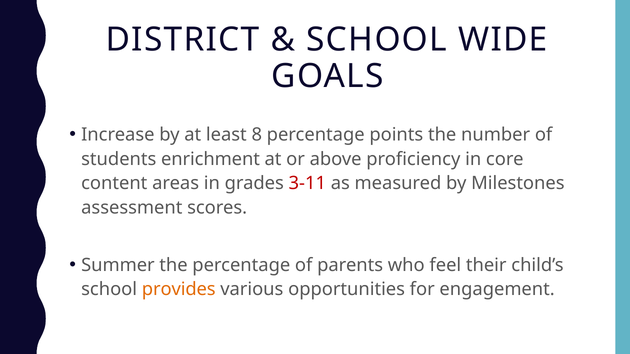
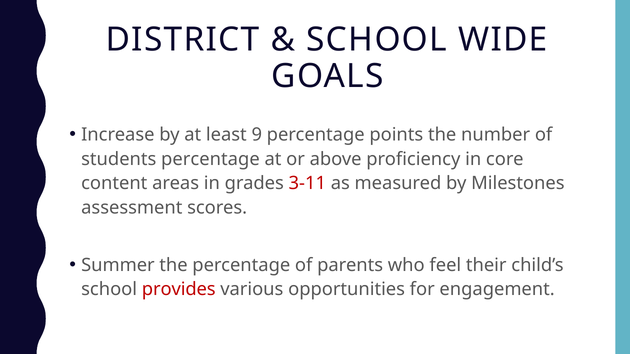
8: 8 -> 9
students enrichment: enrichment -> percentage
provides colour: orange -> red
